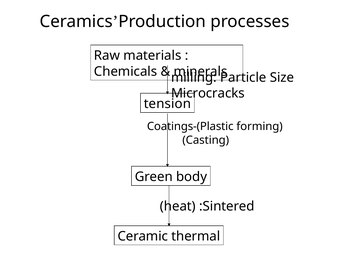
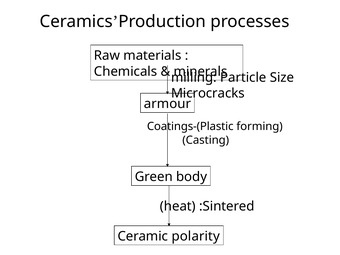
tension: tension -> armour
thermal: thermal -> polarity
